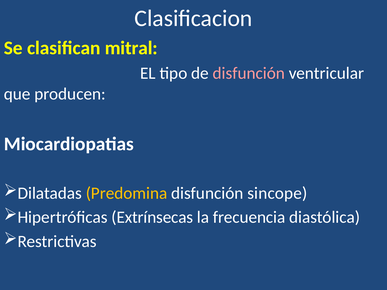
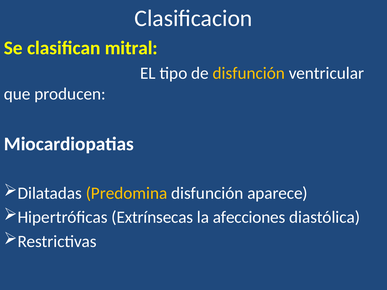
disfunción at (249, 73) colour: pink -> yellow
sincope: sincope -> aparece
frecuencia: frecuencia -> afecciones
